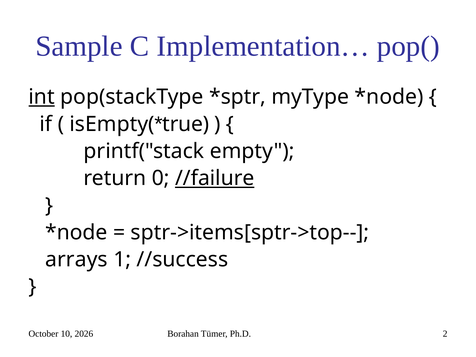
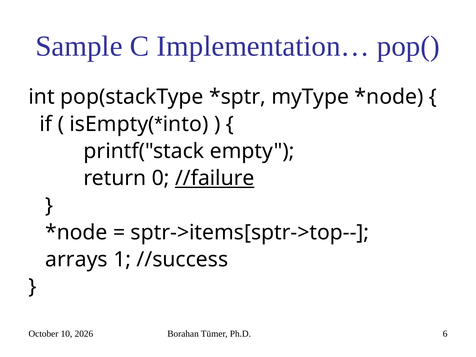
int underline: present -> none
true: true -> into
2: 2 -> 6
